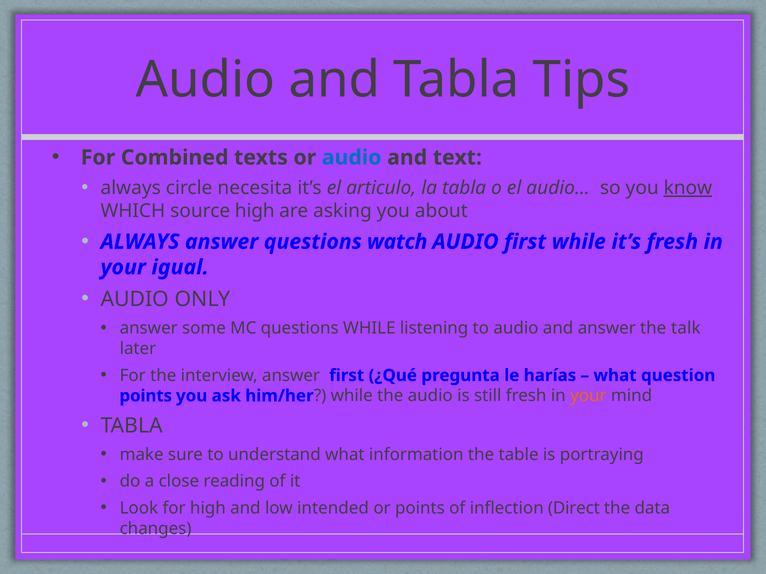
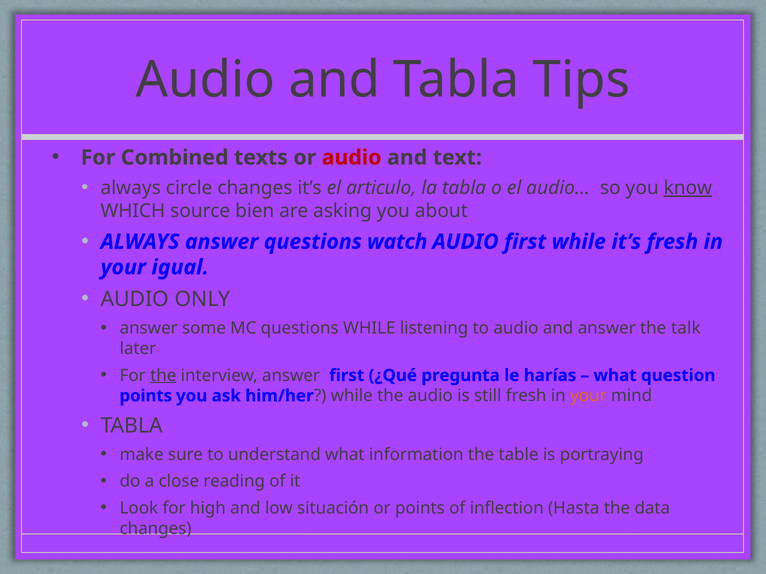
audio at (352, 158) colour: blue -> red
circle necesita: necesita -> changes
source high: high -> bien
the at (163, 376) underline: none -> present
intended: intended -> situación
Direct: Direct -> Hasta
